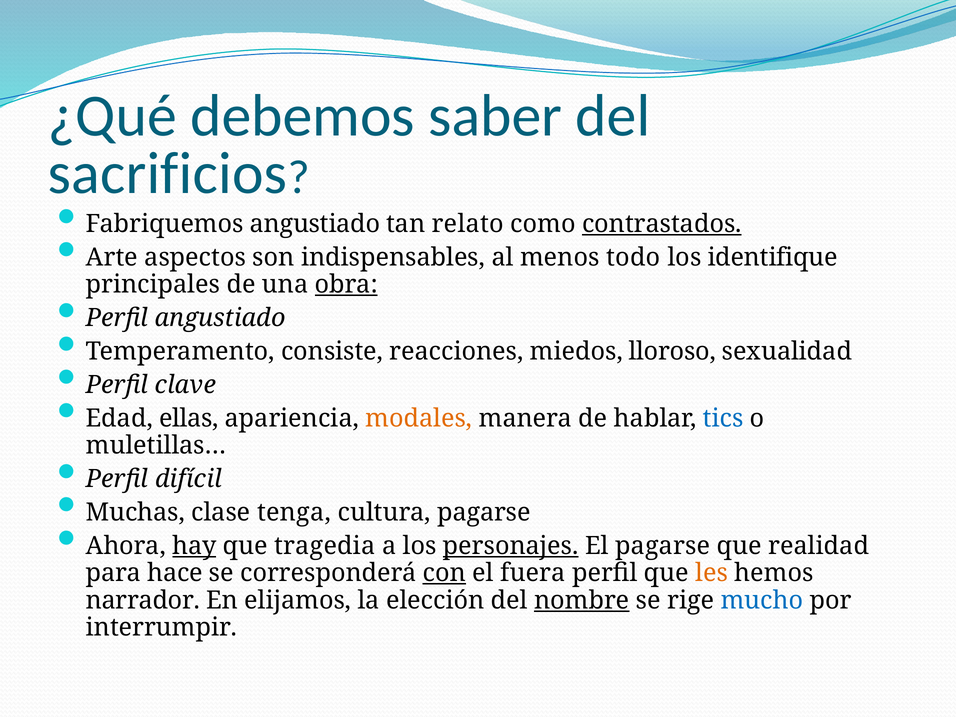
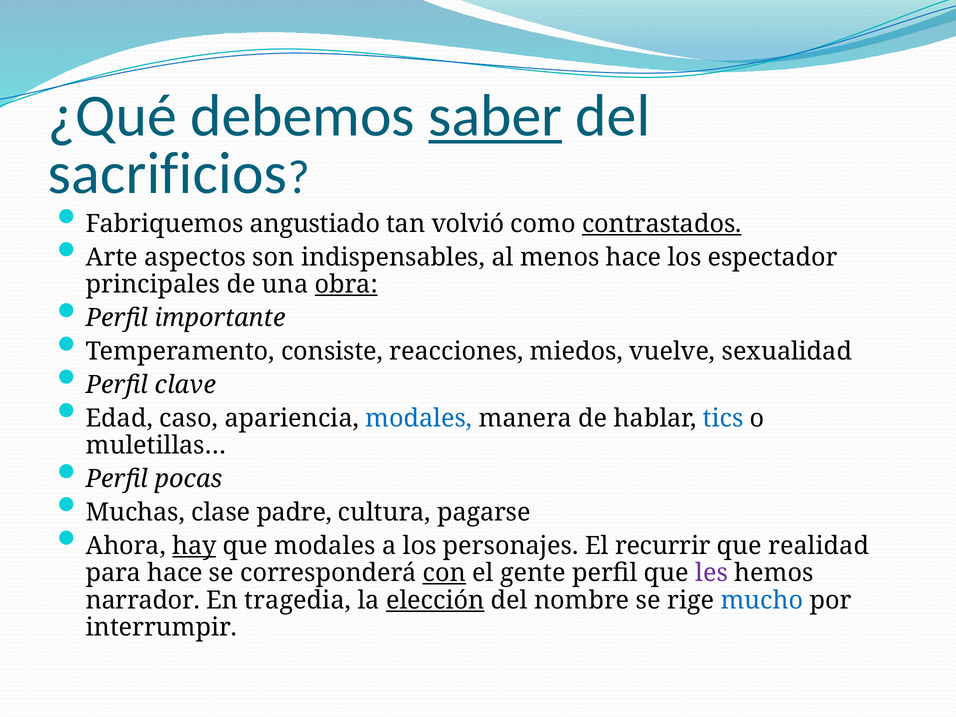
saber underline: none -> present
relato: relato -> volvió
menos todo: todo -> hace
identifique: identifique -> espectador
Perfil angustiado: angustiado -> importante
lloroso: lloroso -> vuelve
ellas: ellas -> caso
modales at (419, 418) colour: orange -> blue
difícil: difícil -> pocas
tenga: tenga -> padre
que tragedia: tragedia -> modales
personajes underline: present -> none
El pagarse: pagarse -> recurrir
fuera: fuera -> gente
les colour: orange -> purple
elijamos: elijamos -> tragedia
elección underline: none -> present
nombre underline: present -> none
